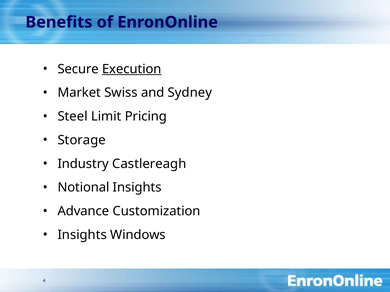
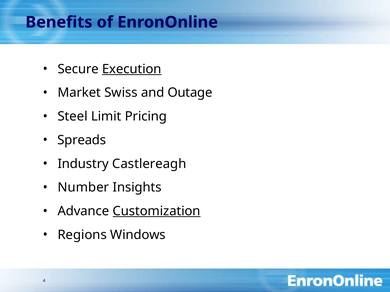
Sydney: Sydney -> Outage
Storage: Storage -> Spreads
Notional: Notional -> Number
Customization underline: none -> present
Insights at (82, 235): Insights -> Regions
